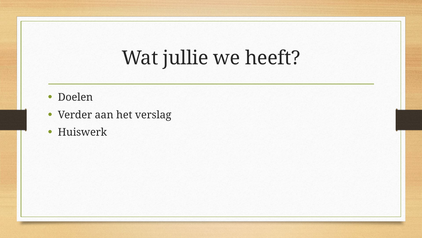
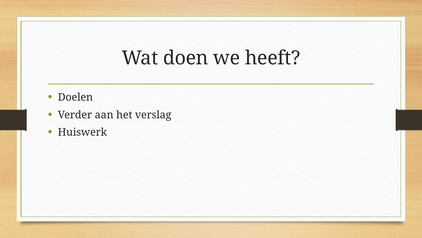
jullie: jullie -> doen
